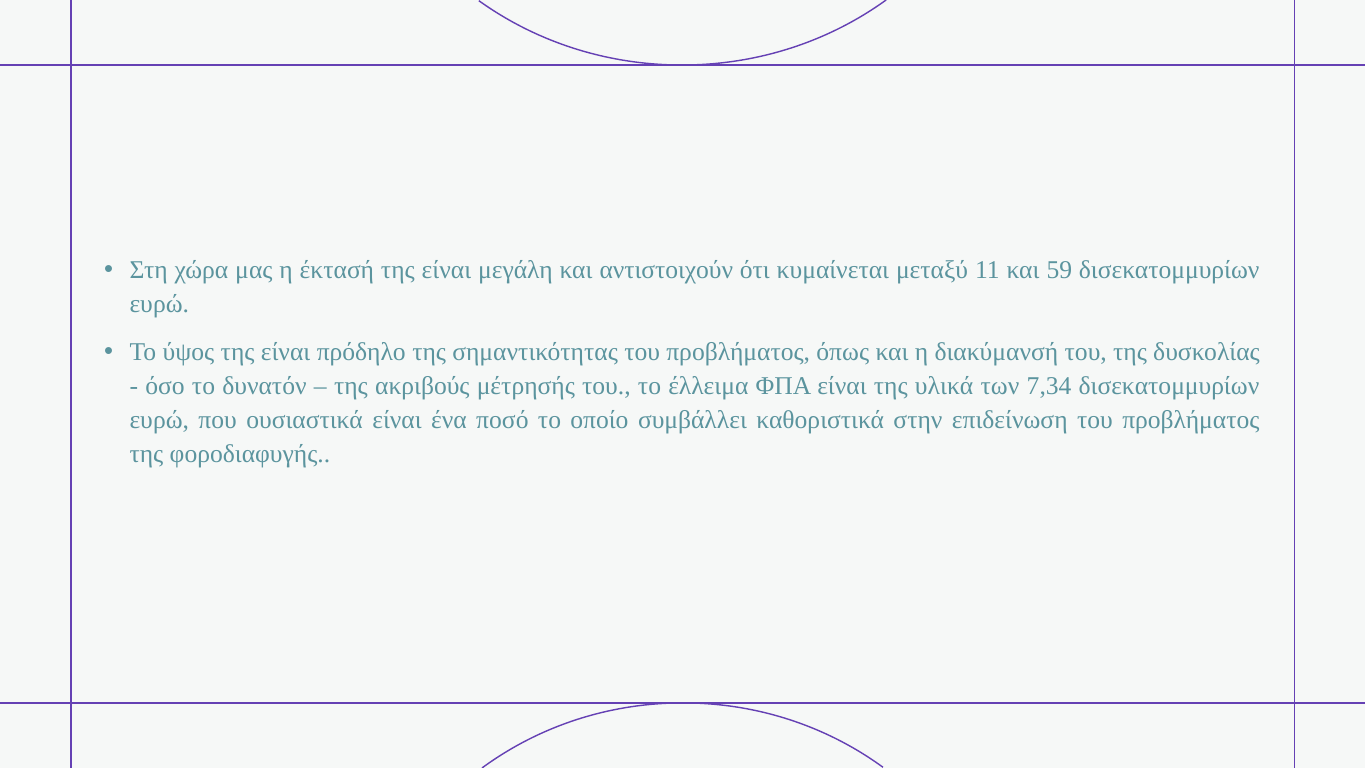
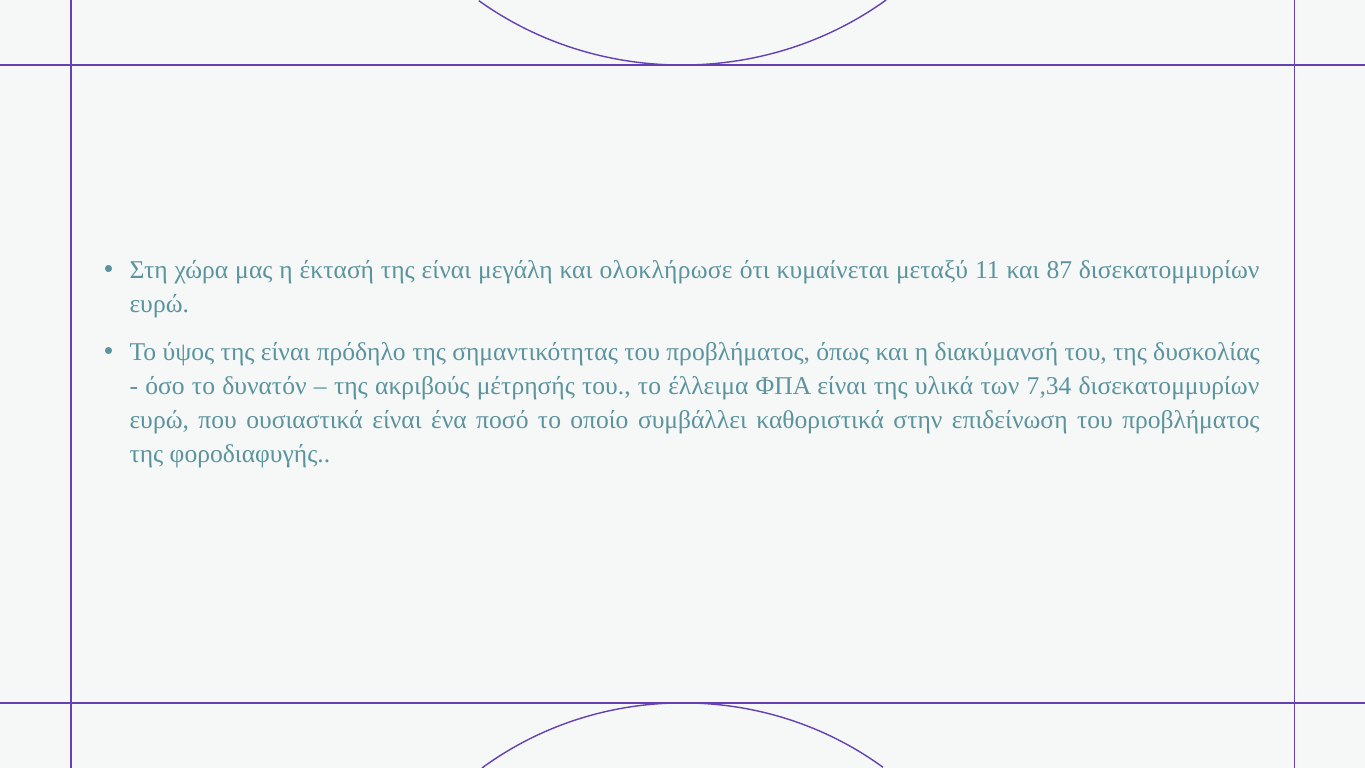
αντιστοιχούν: αντιστοιχούν -> ολοκλήρωσε
59: 59 -> 87
